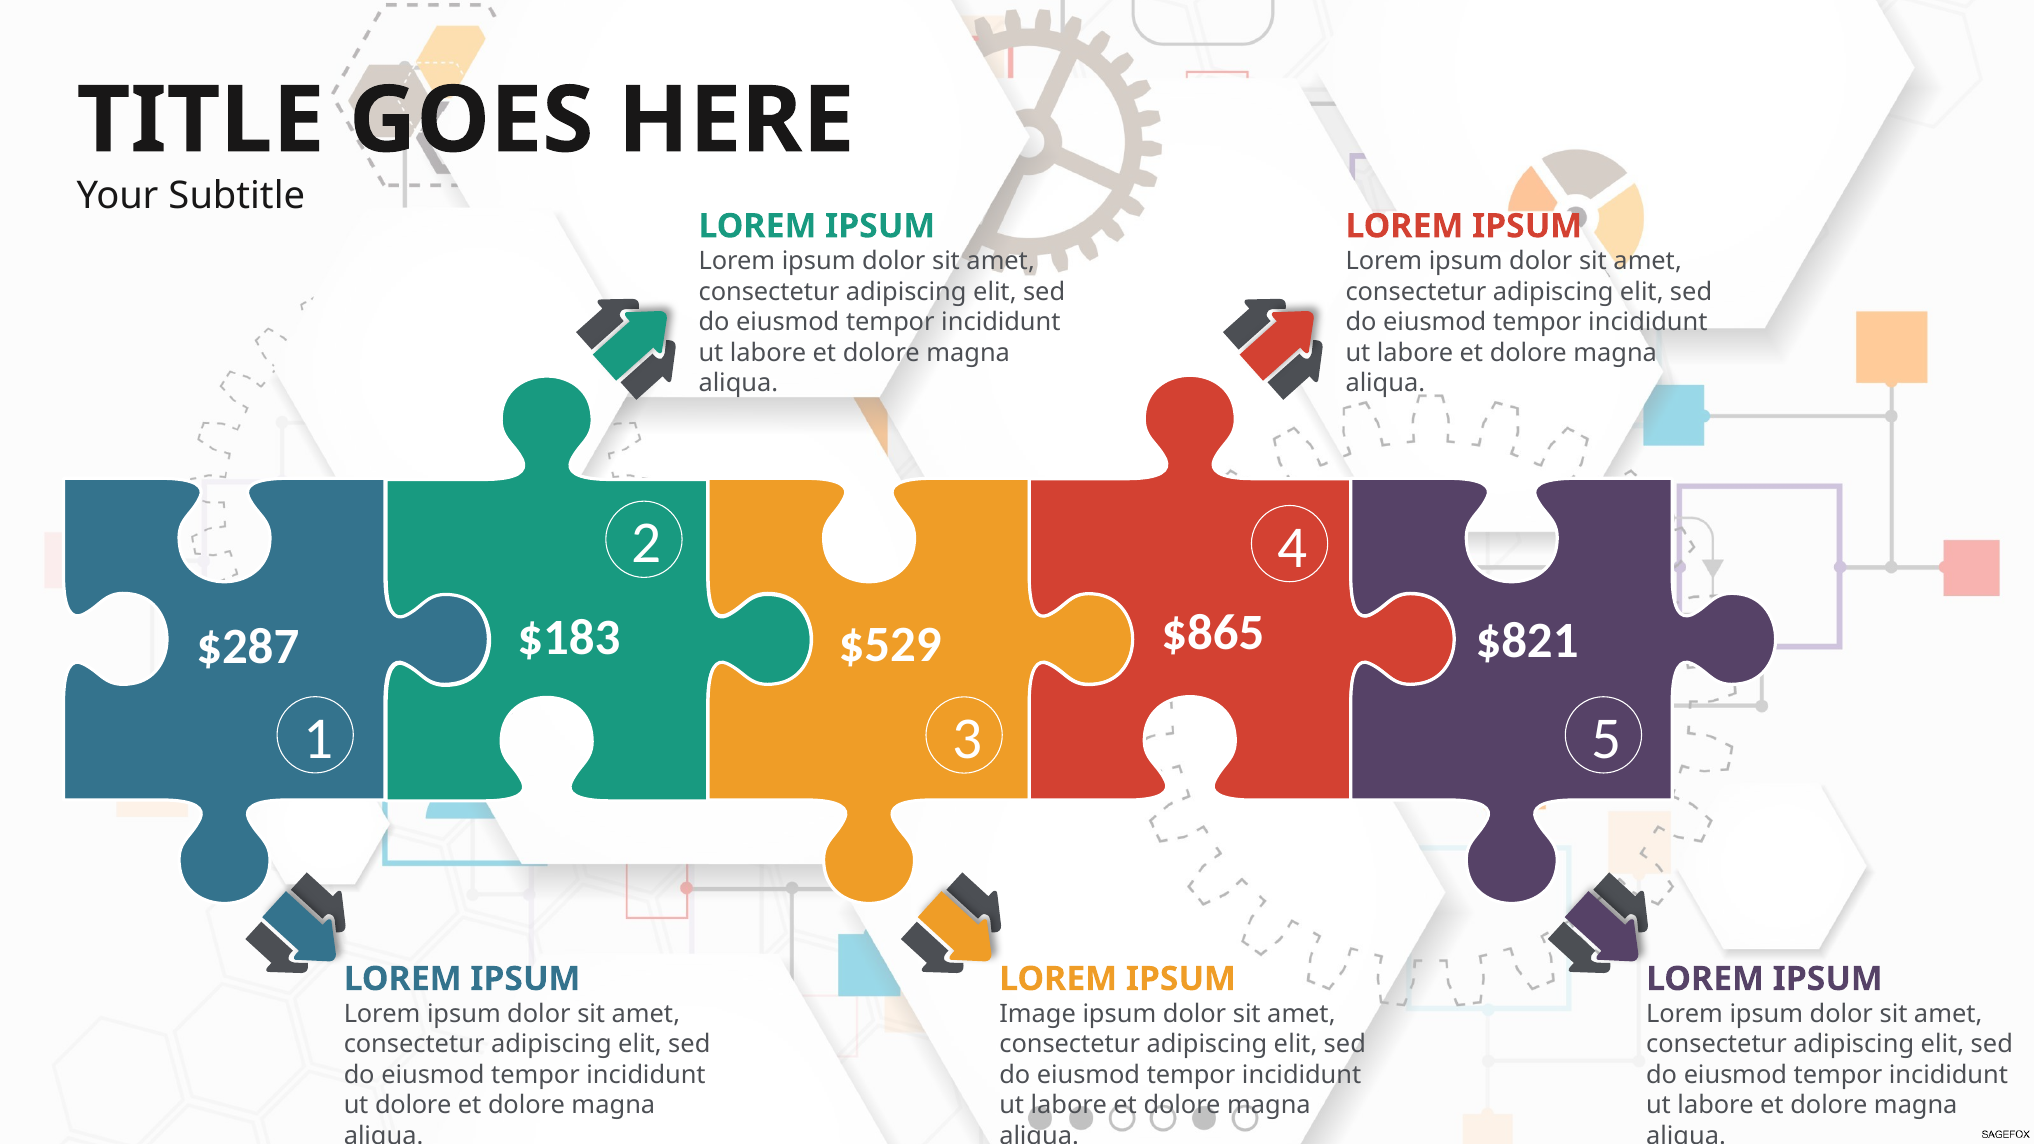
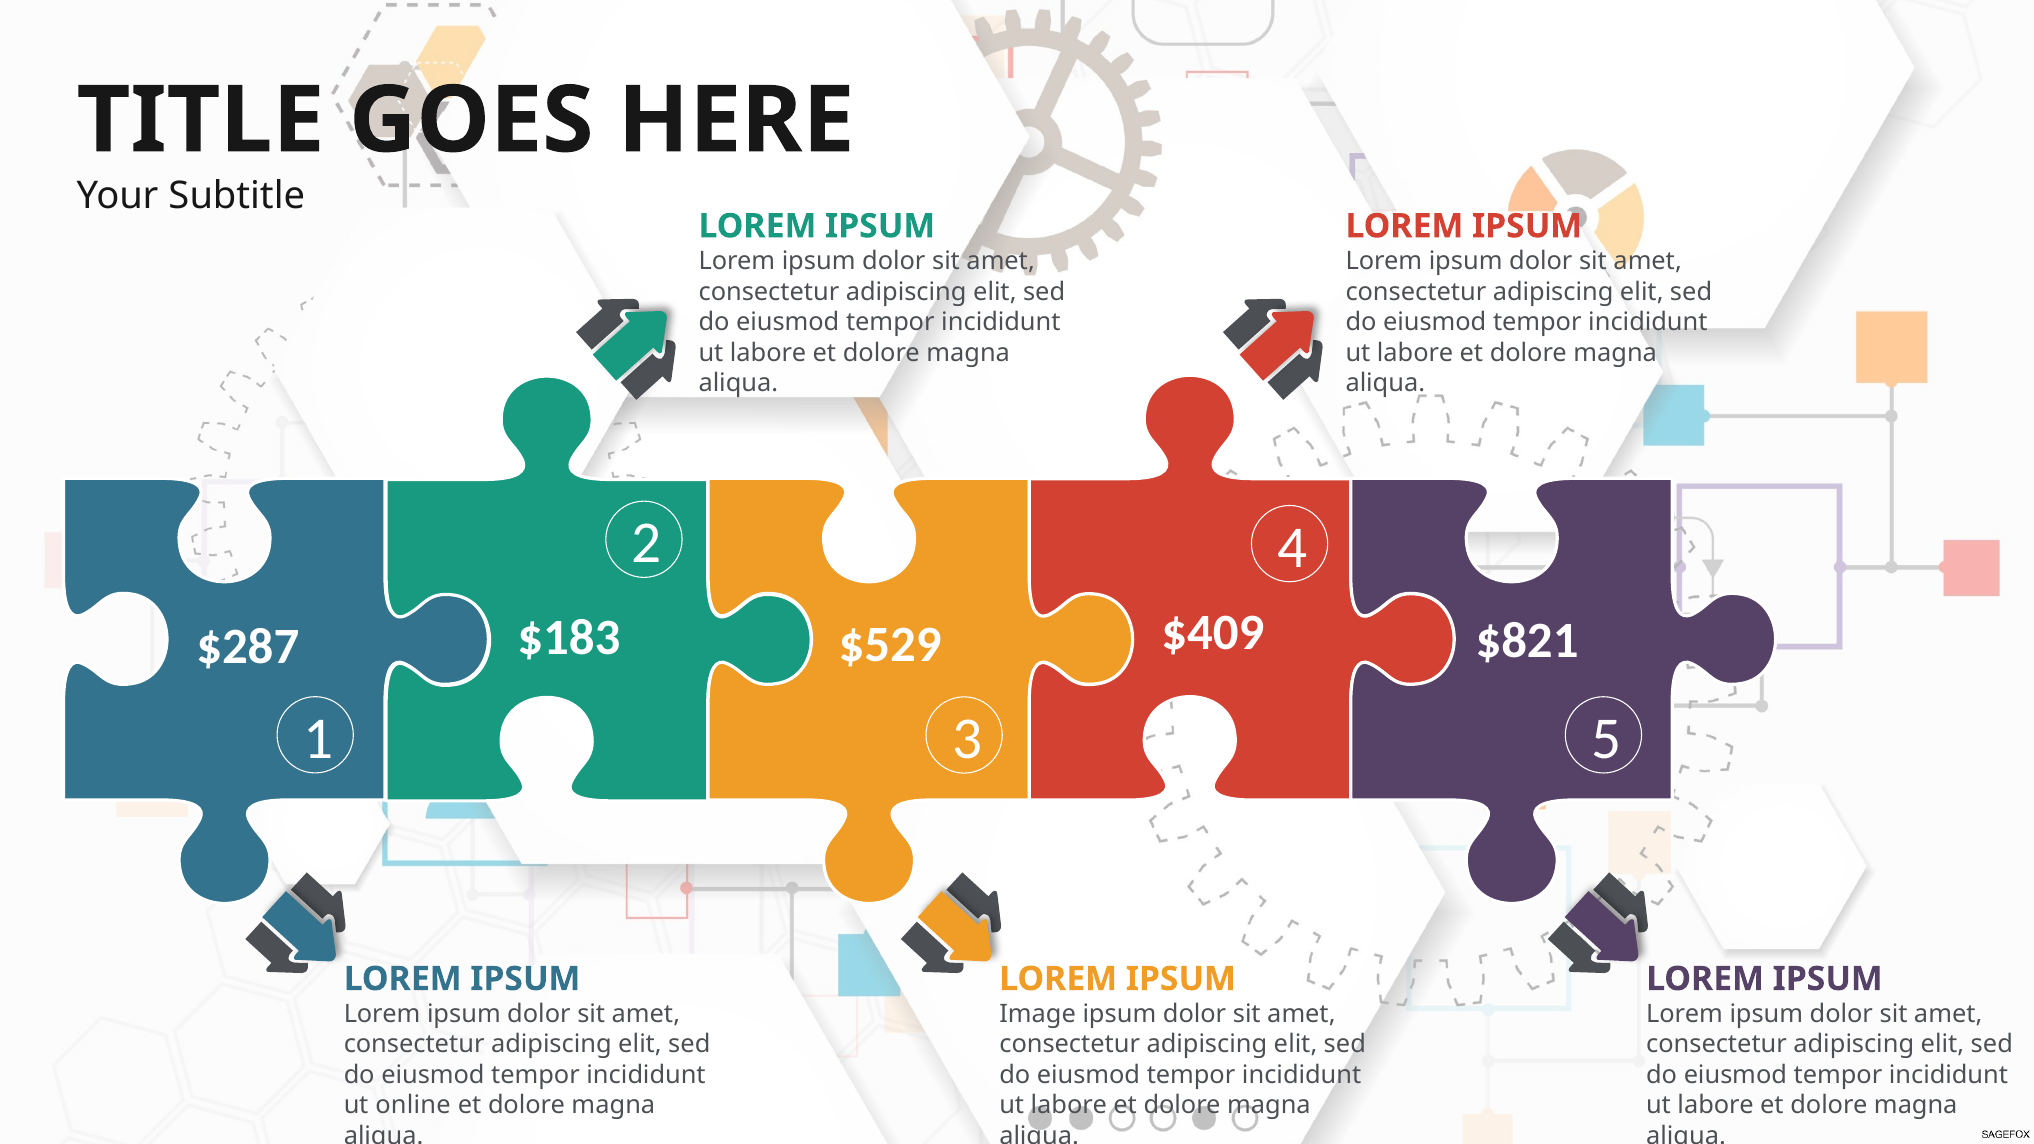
$865: $865 -> $409
ut dolore: dolore -> online
